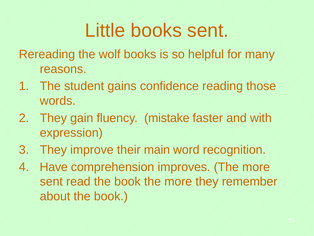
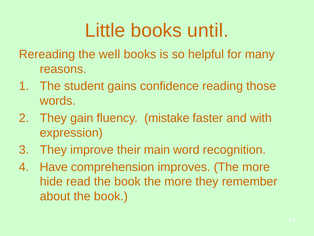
books sent: sent -> until
wolf: wolf -> well
sent at (51, 181): sent -> hide
